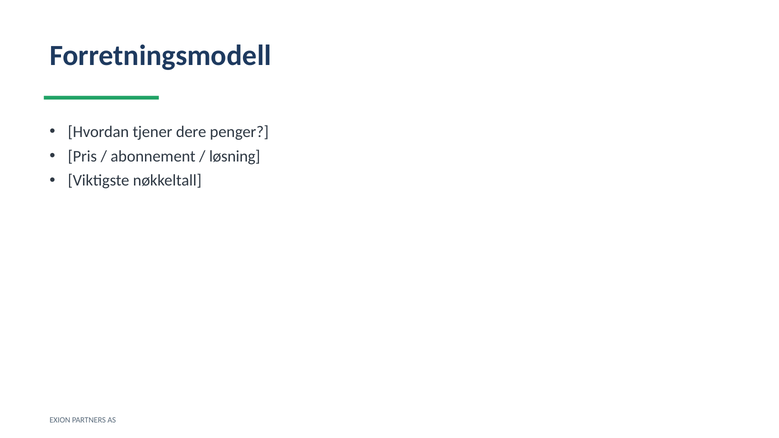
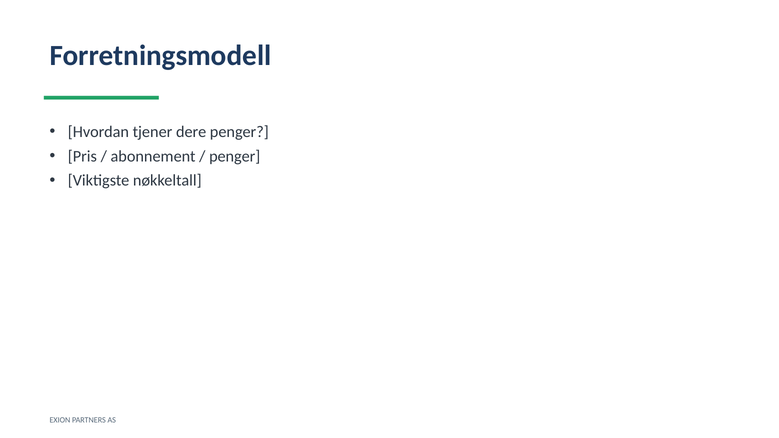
løsning at (235, 156): løsning -> penger
